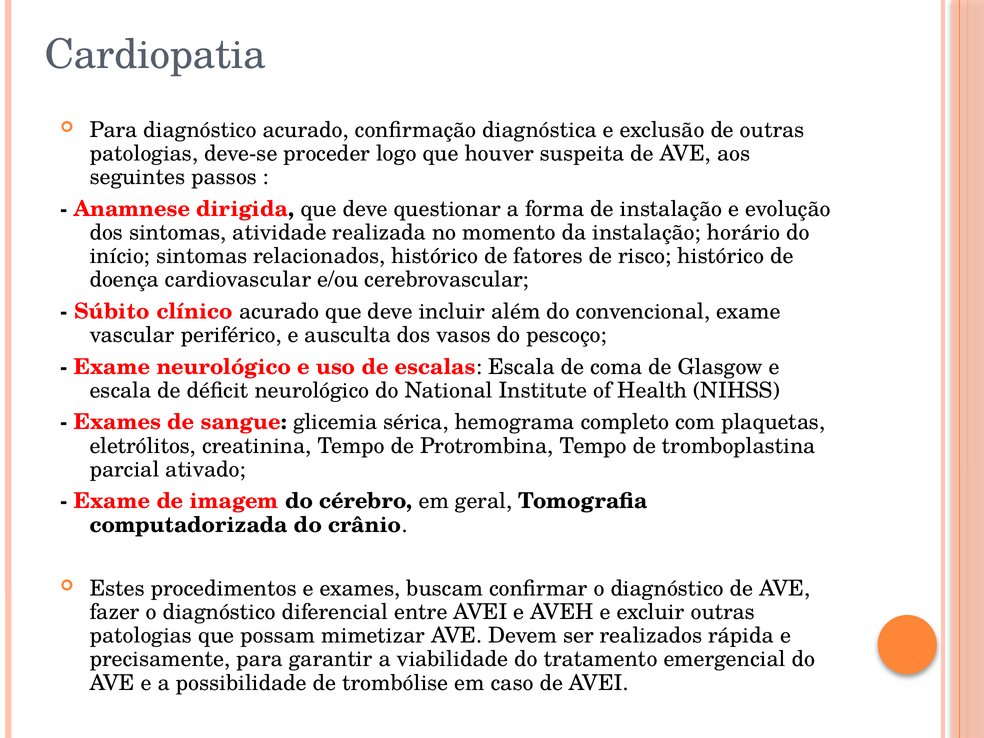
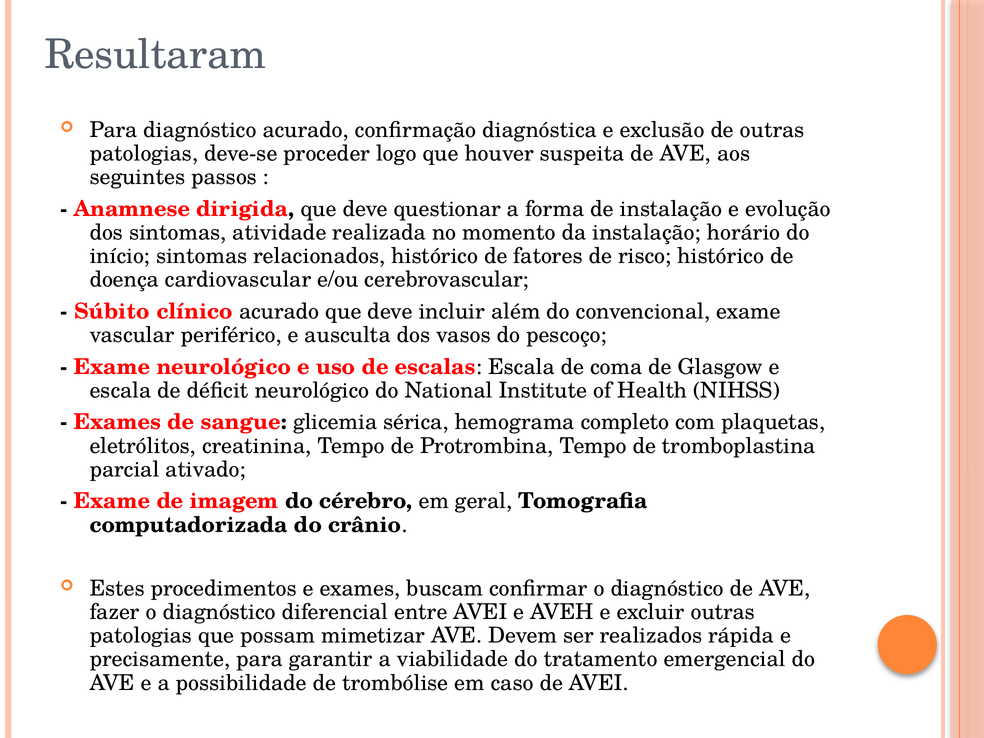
Cardiopatia: Cardiopatia -> Resultaram
